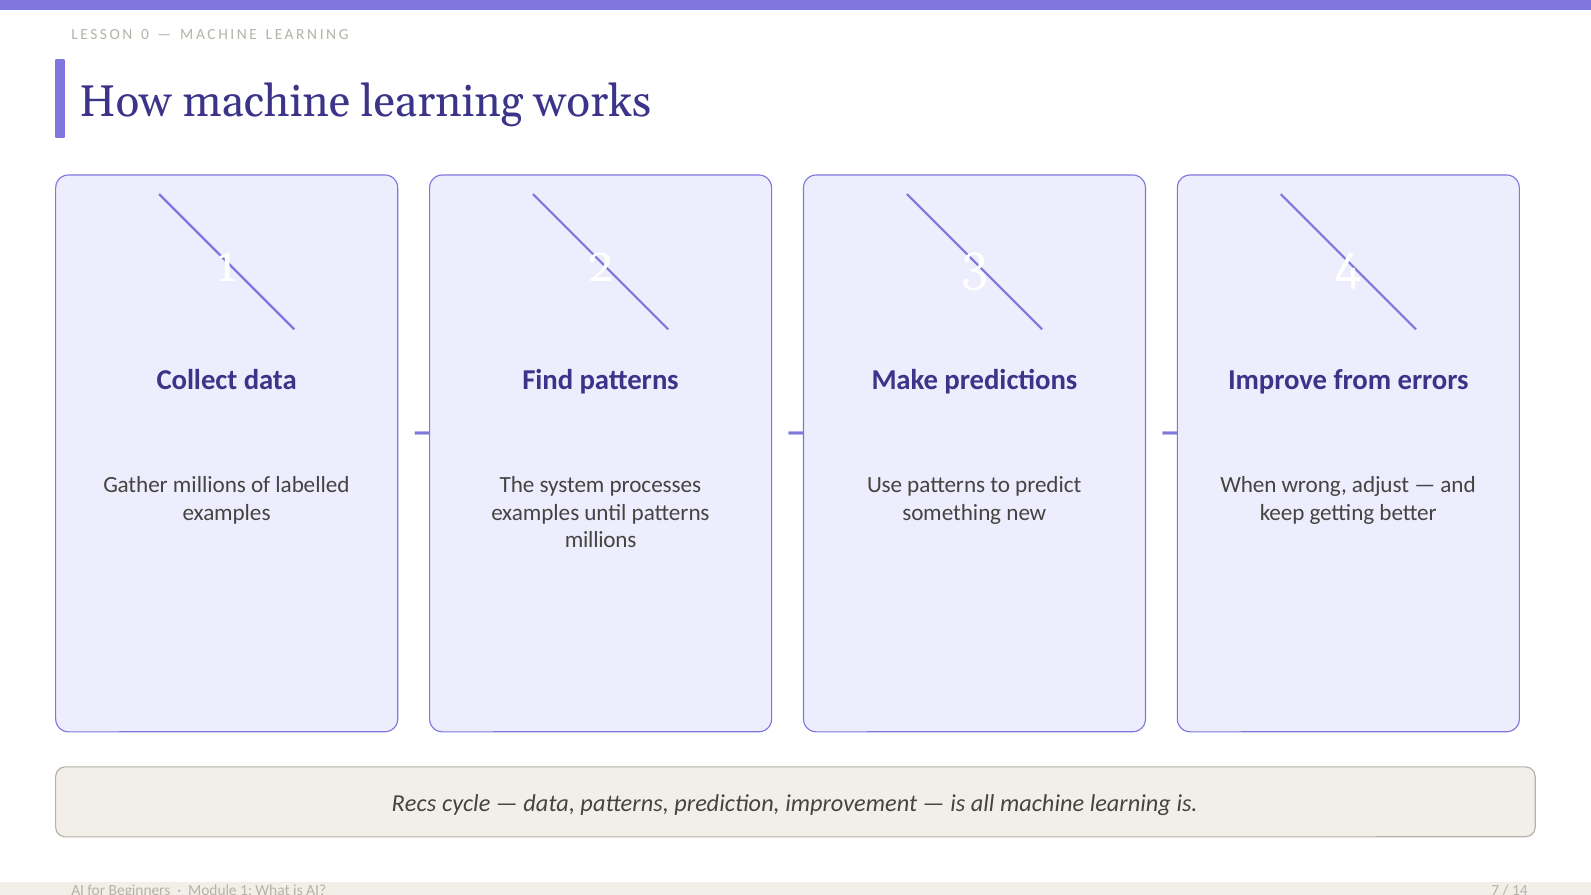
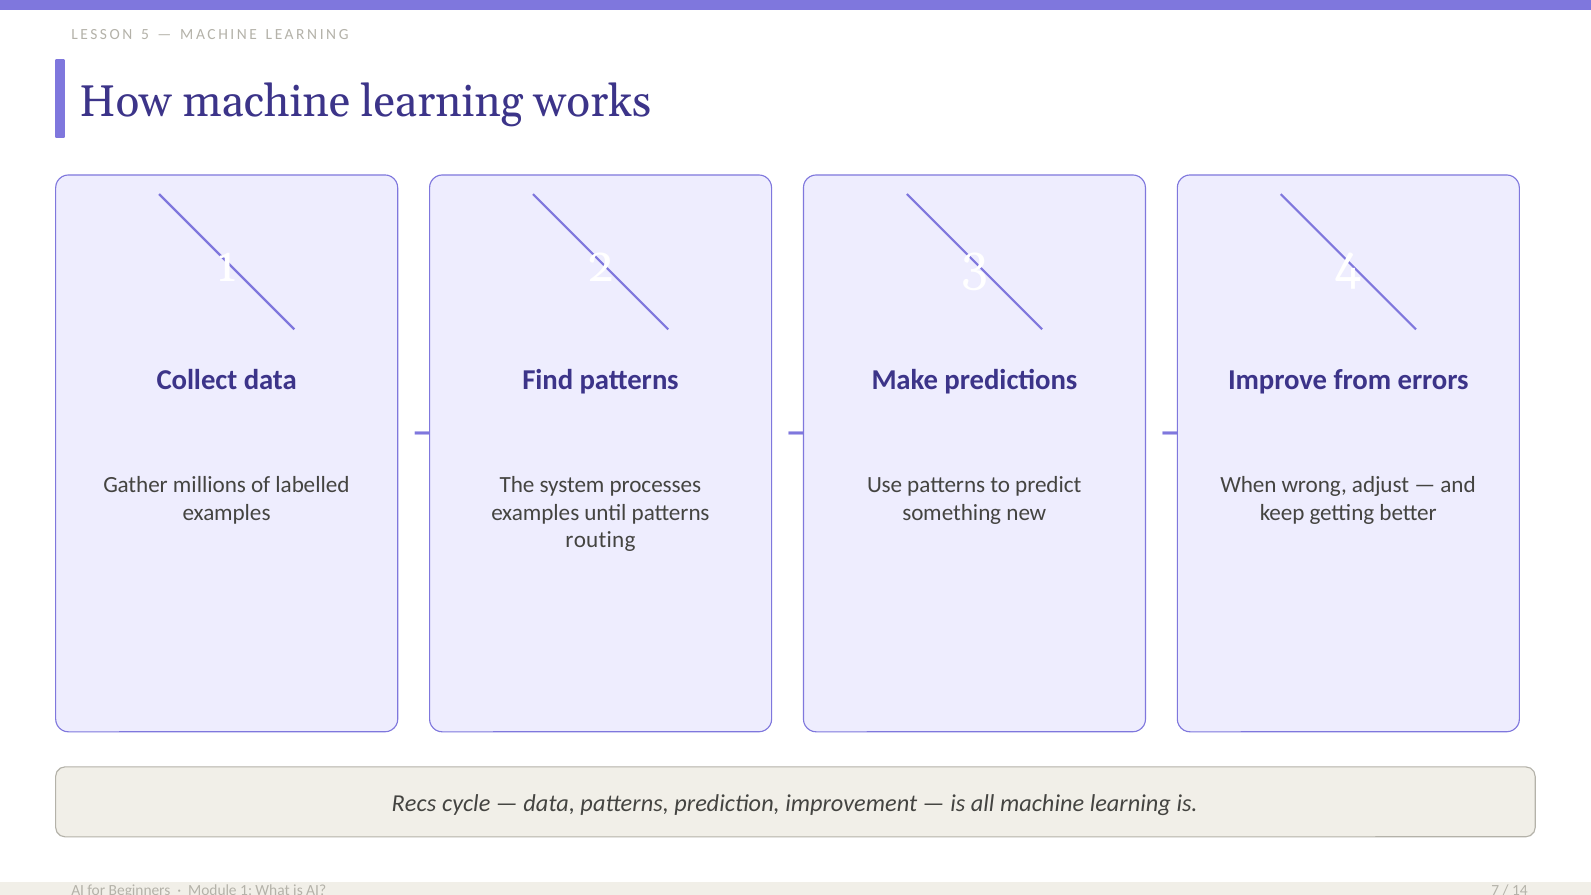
0: 0 -> 5
millions at (601, 540): millions -> routing
